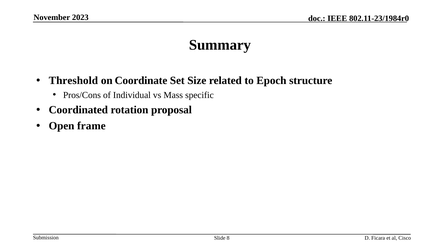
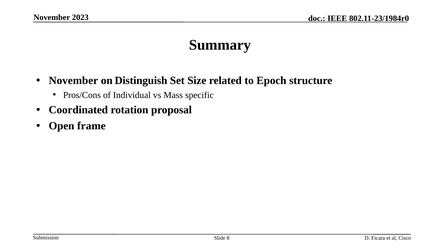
Threshold at (73, 81): Threshold -> November
Coordinate: Coordinate -> Distinguish
